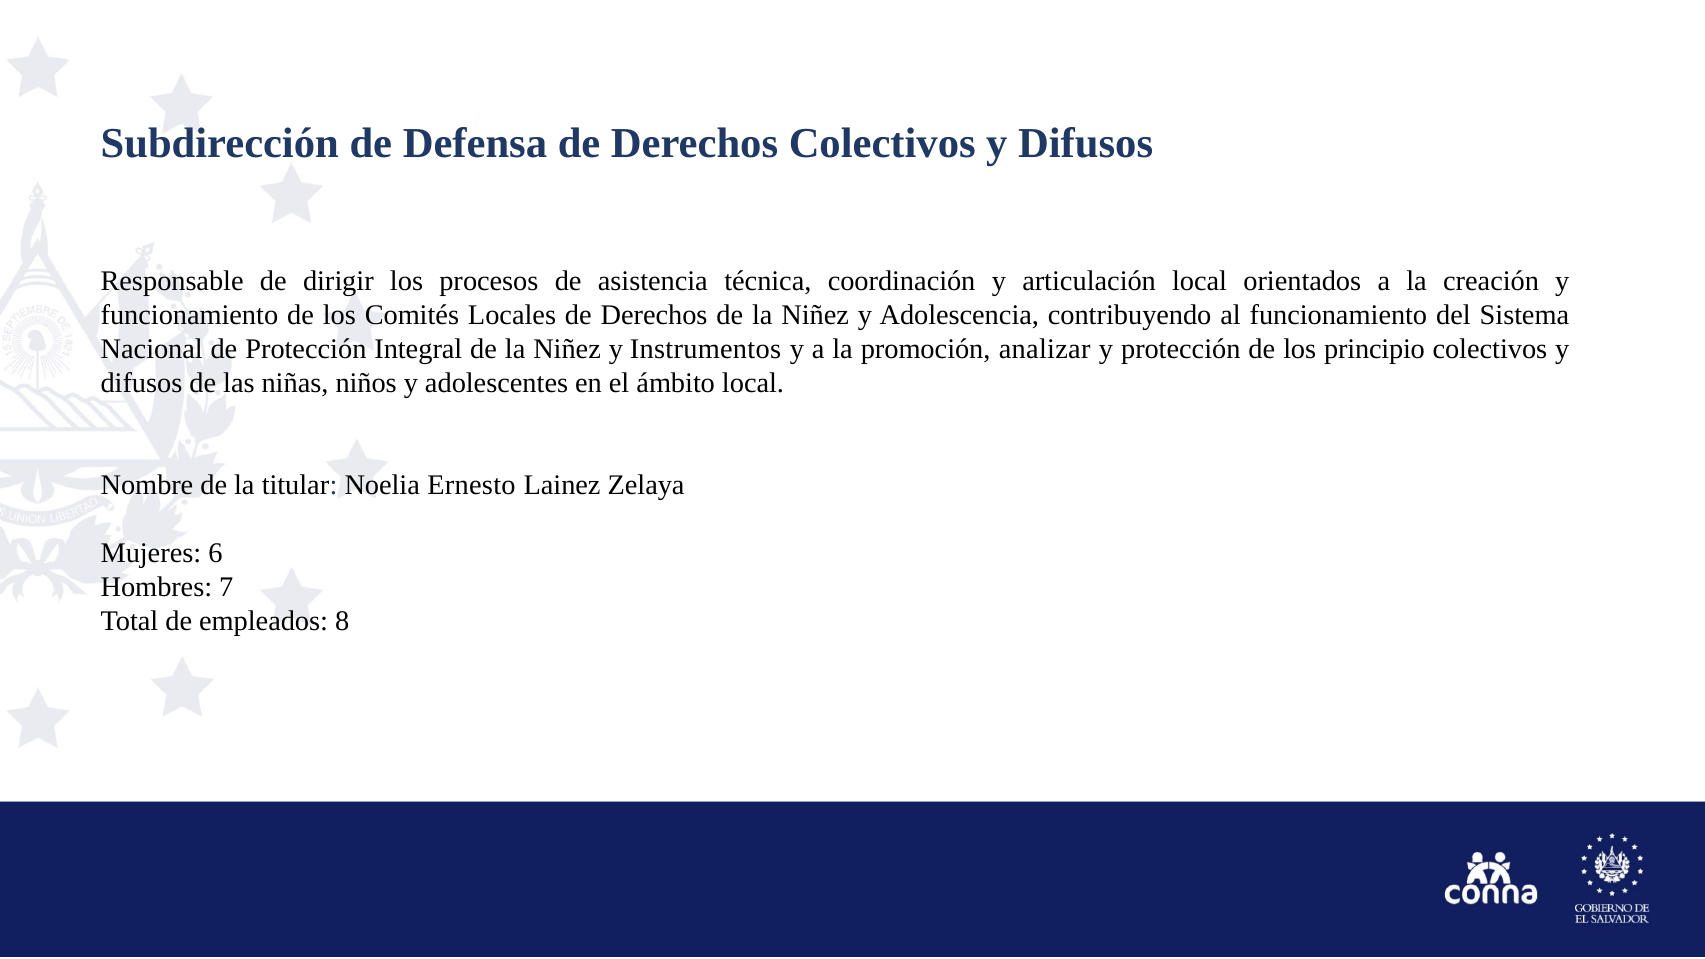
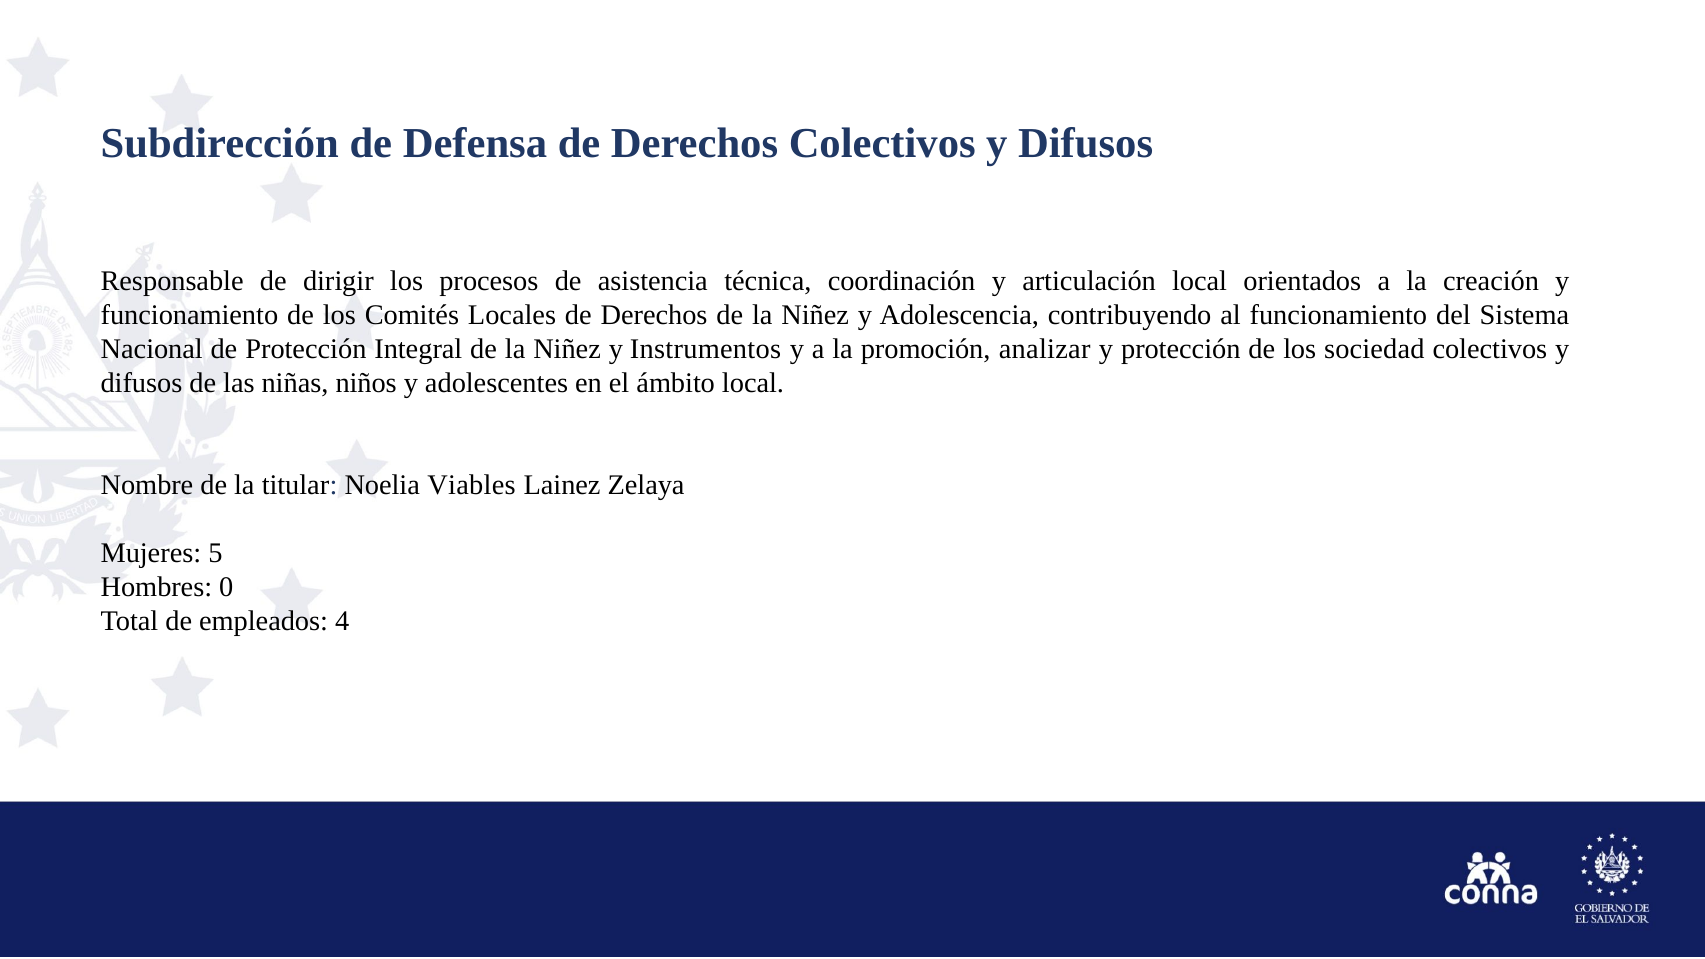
principio: principio -> sociedad
Ernesto: Ernesto -> Viables
6: 6 -> 5
7: 7 -> 0
8: 8 -> 4
